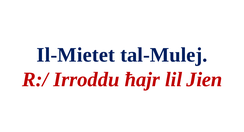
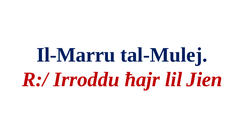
Il-Mietet: Il-Mietet -> Il-Marru
